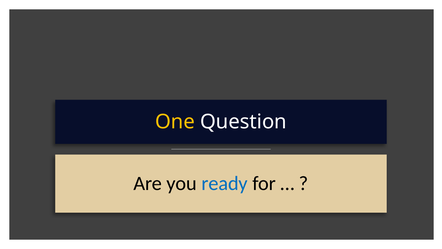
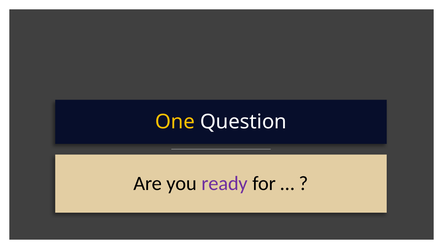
ready colour: blue -> purple
